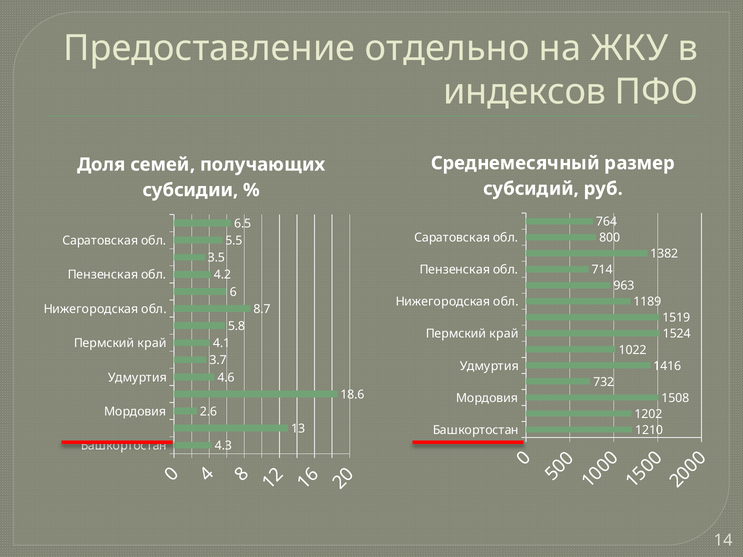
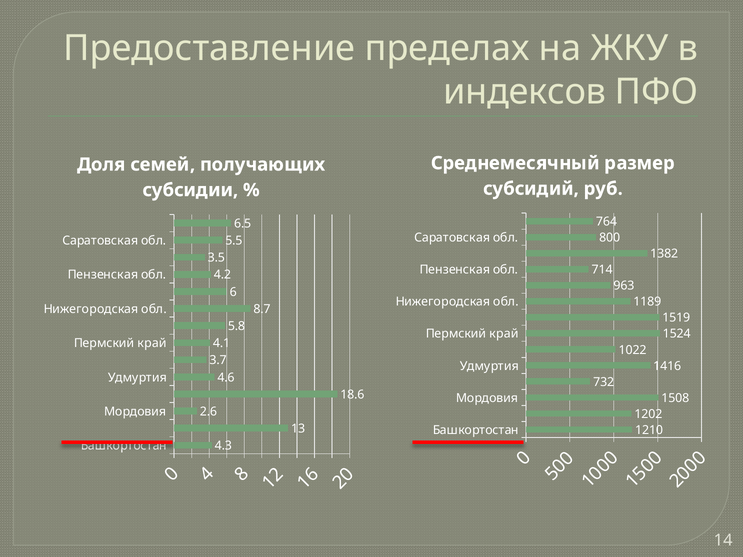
отдельно: отдельно -> пределах
